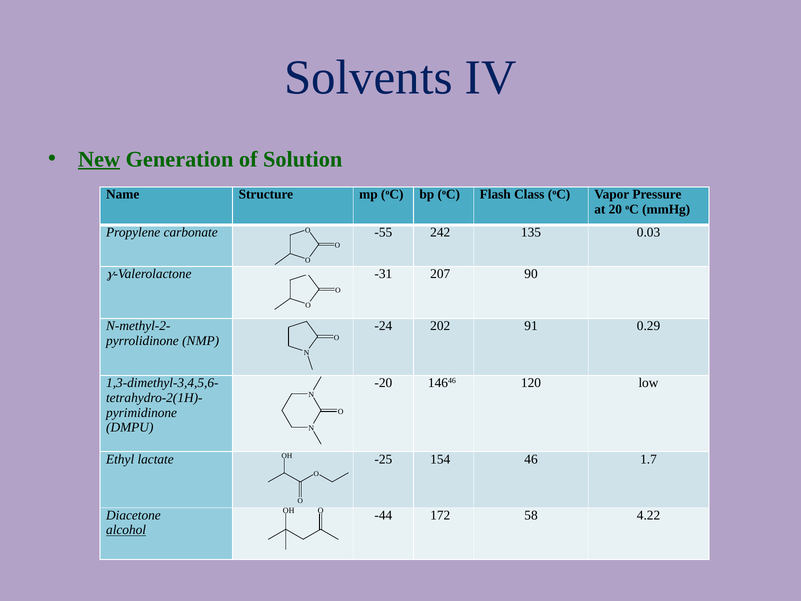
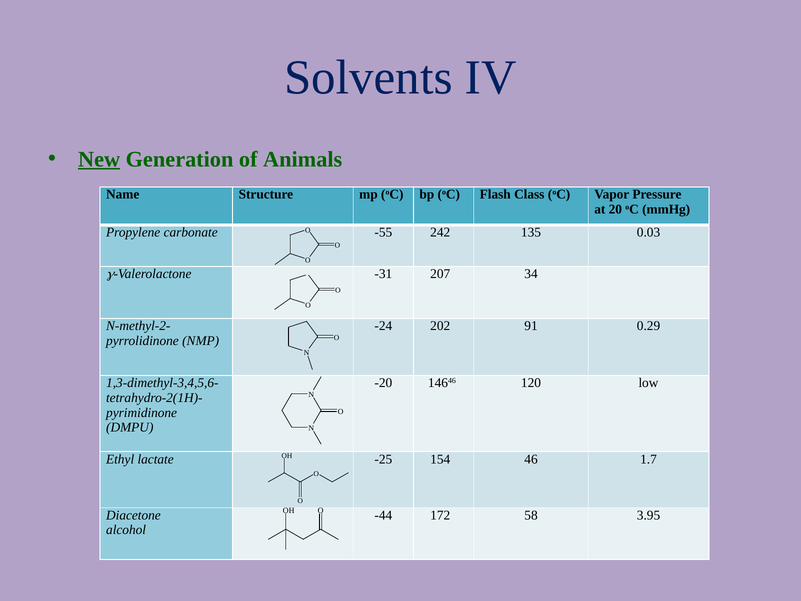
Solution: Solution -> Animals
90: 90 -> 34
4.22: 4.22 -> 3.95
alcohol underline: present -> none
